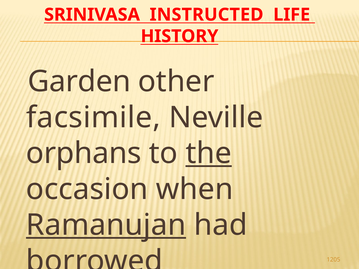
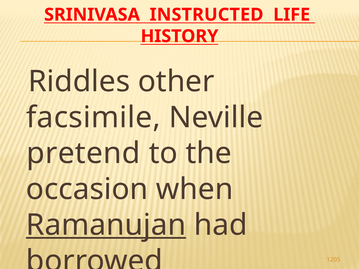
Garden: Garden -> Riddles
orphans: orphans -> pretend
the underline: present -> none
